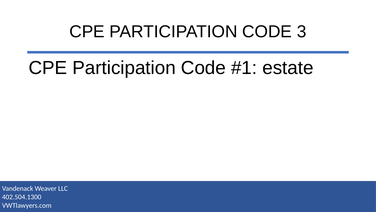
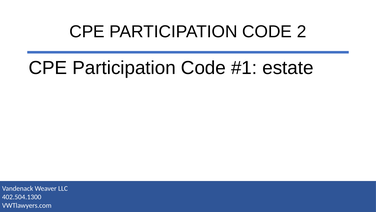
3: 3 -> 2
